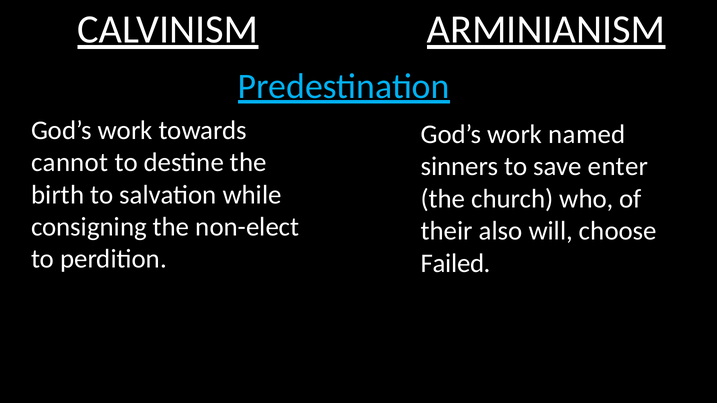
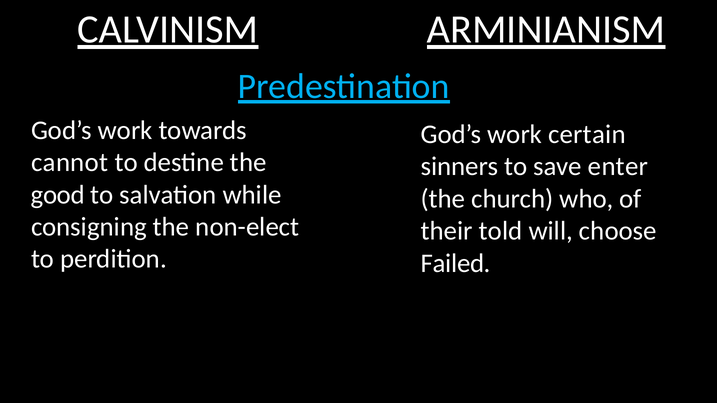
named: named -> certain
birth: birth -> good
also: also -> told
